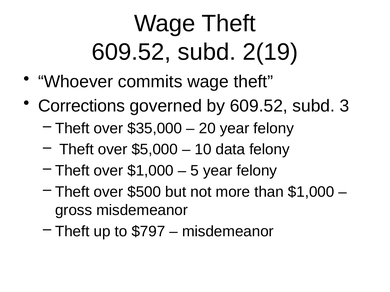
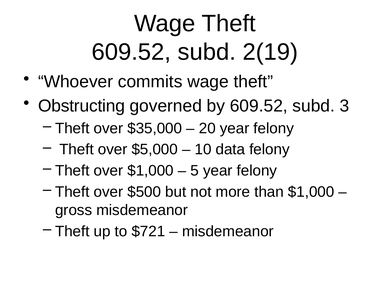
Corrections: Corrections -> Obstructing
$797: $797 -> $721
